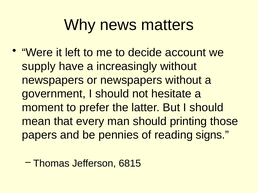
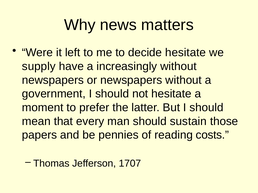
decide account: account -> hesitate
printing: printing -> sustain
signs: signs -> costs
6815: 6815 -> 1707
